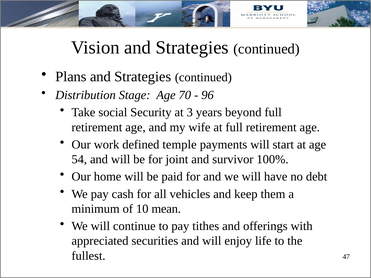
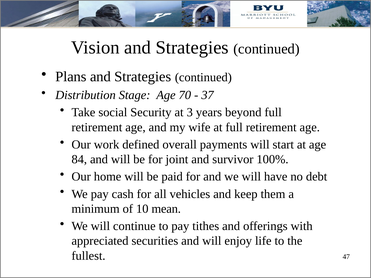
96: 96 -> 37
temple: temple -> overall
54: 54 -> 84
